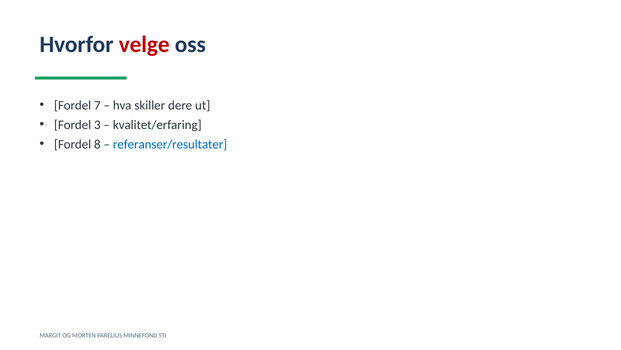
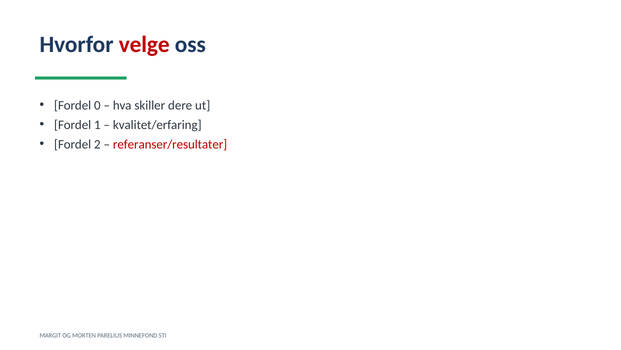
7: 7 -> 0
3: 3 -> 1
8: 8 -> 2
referanser/resultater colour: blue -> red
